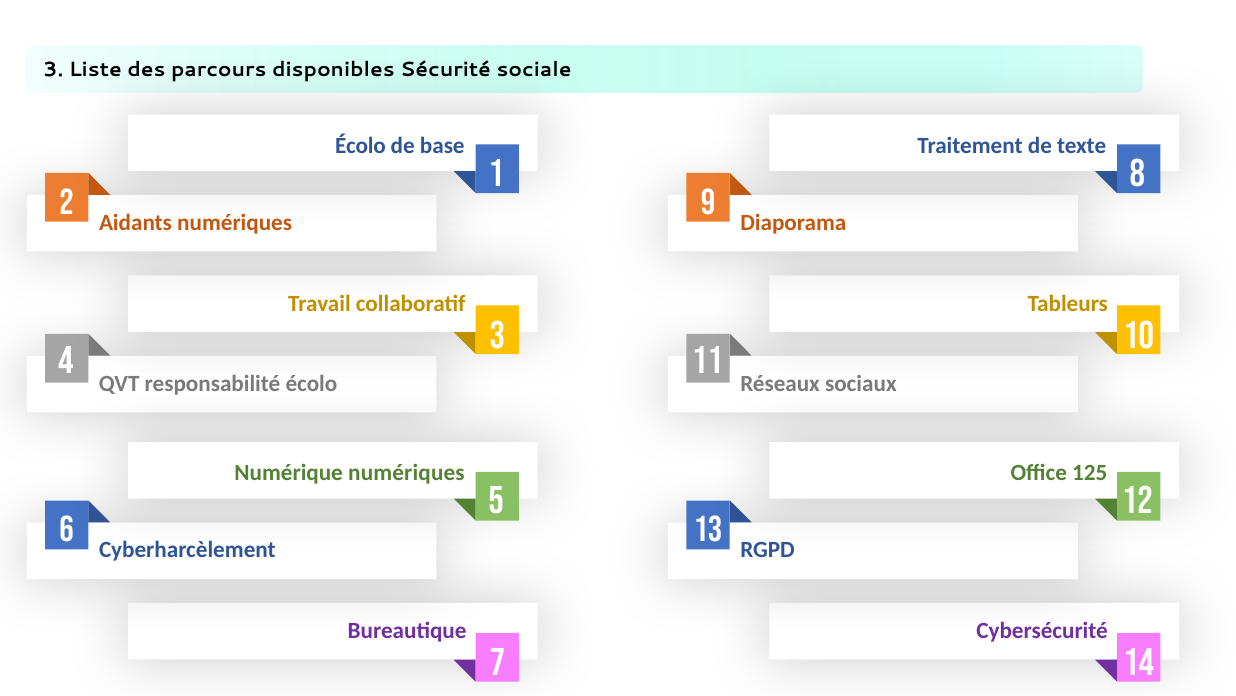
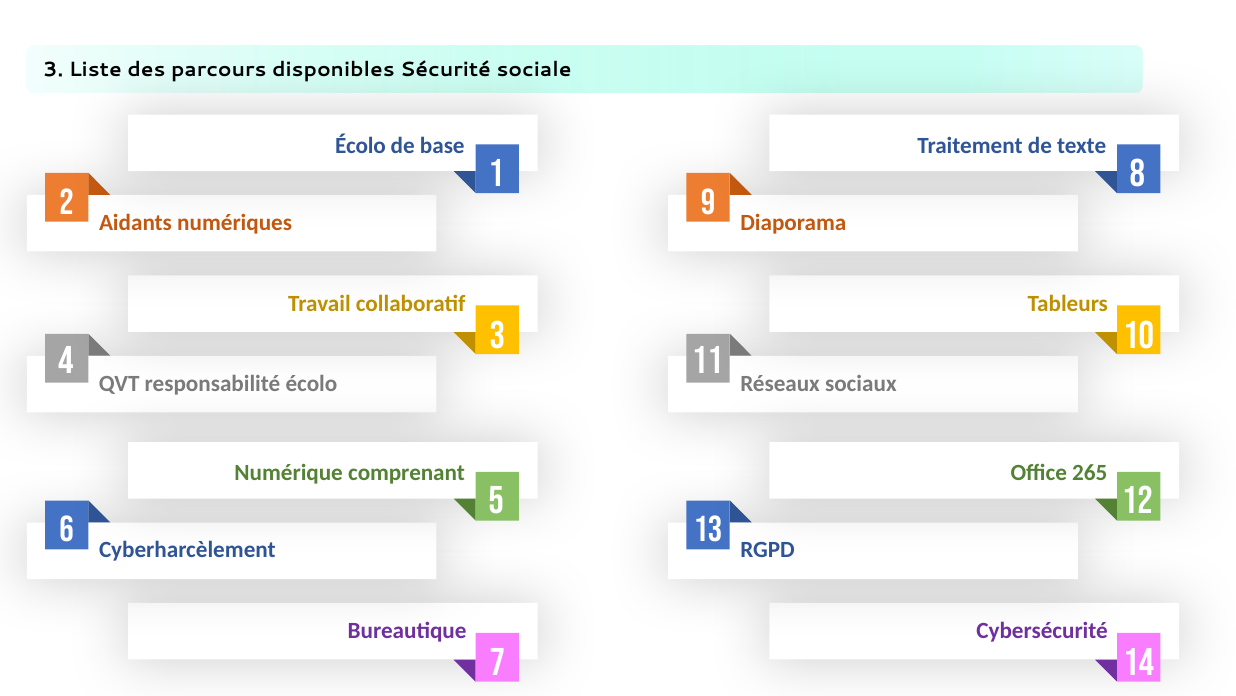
Numérique numériques: numériques -> comprenant
125: 125 -> 265
